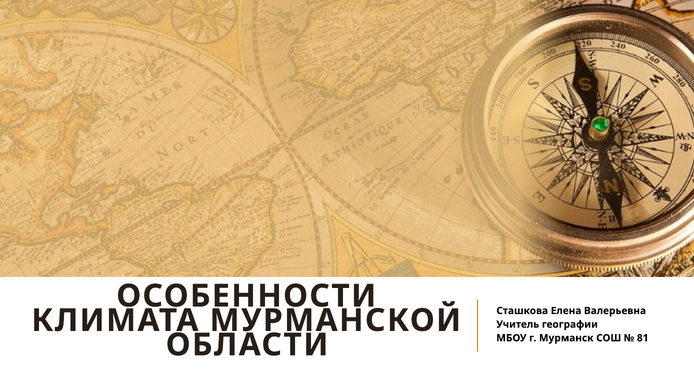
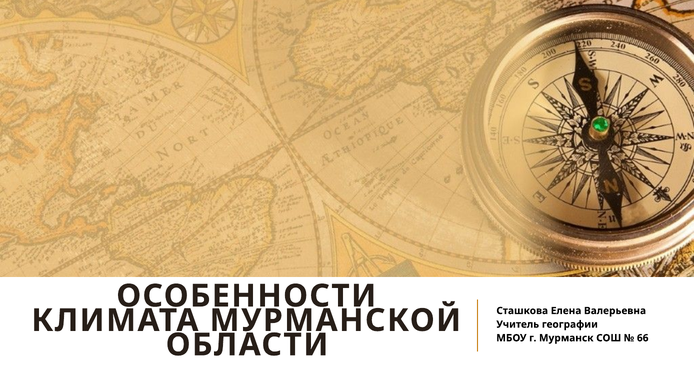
81: 81 -> 66
